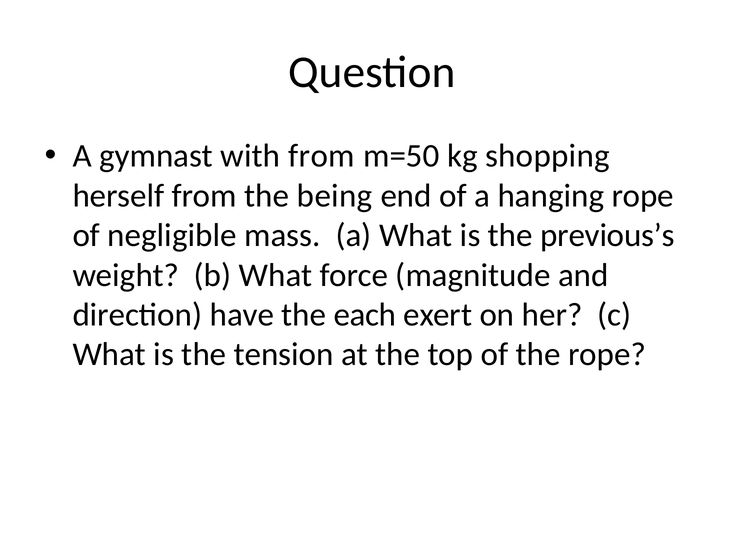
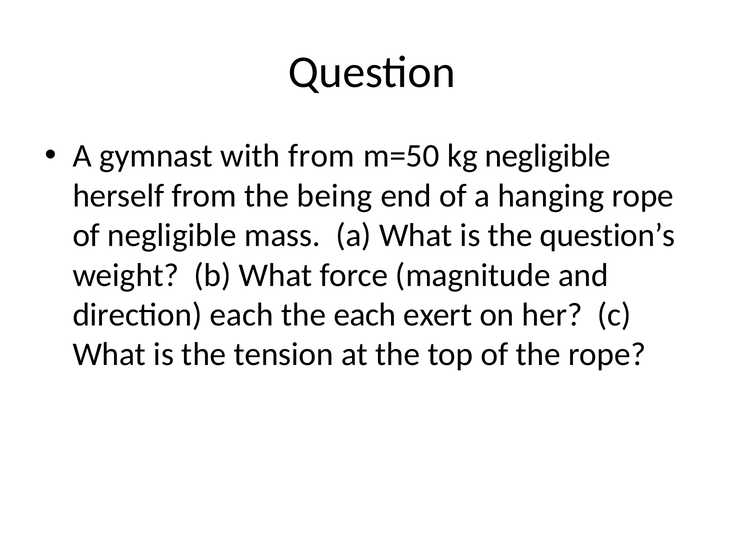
kg shopping: shopping -> negligible
previous’s: previous’s -> question’s
direction have: have -> each
